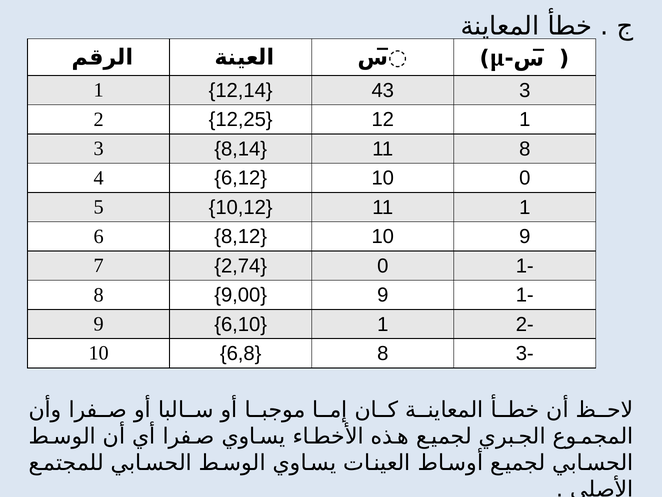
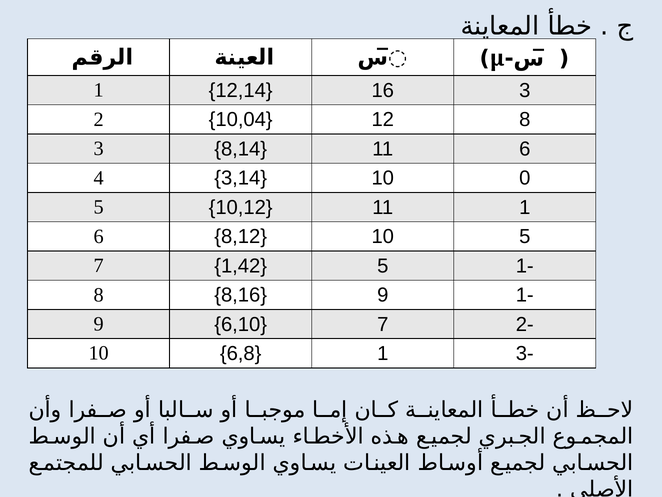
43: 43 -> 16
12,25: 12,25 -> 10,04
12 1: 1 -> 8
11 8: 8 -> 6
6,12: 6,12 -> 3,14
10 9: 9 -> 5
2,74: 2,74 -> 1,42
0 at (383, 266): 0 -> 5
9,00: 9,00 -> 8,16
1 at (383, 324): 1 -> 7
8 at (383, 353): 8 -> 1
